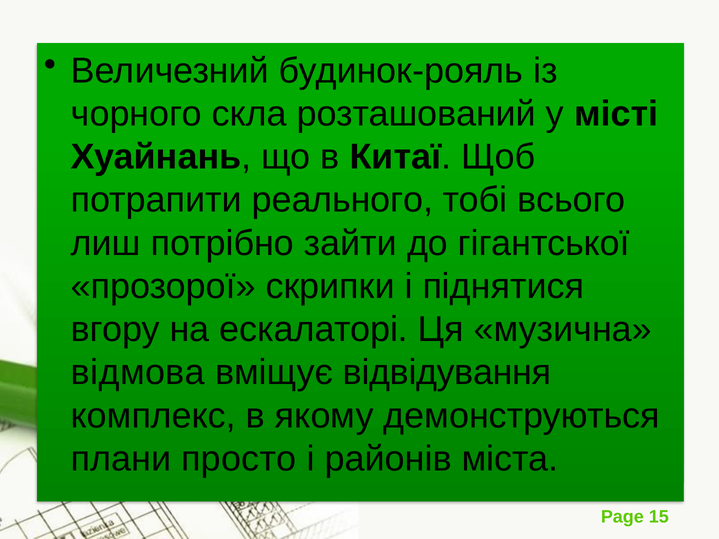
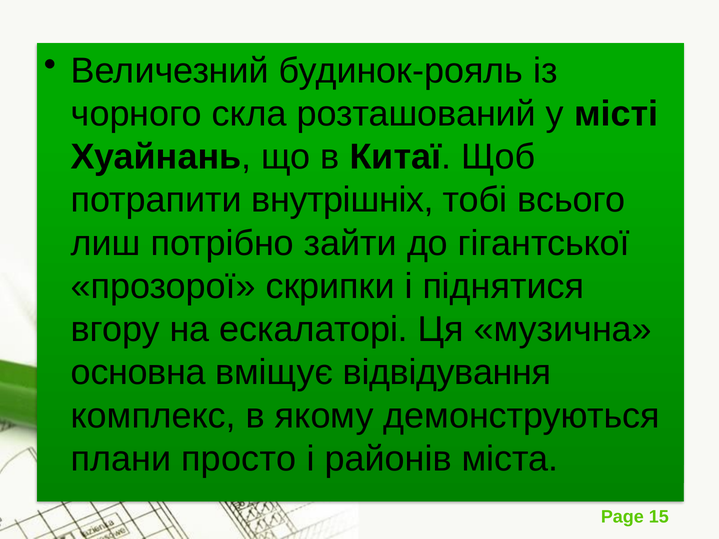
реального: реального -> внутрішніх
відмова: відмова -> основна
